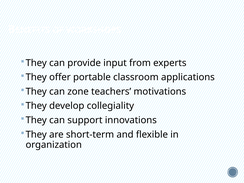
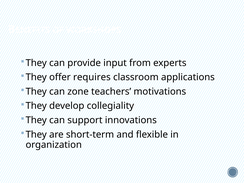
portable: portable -> requires
